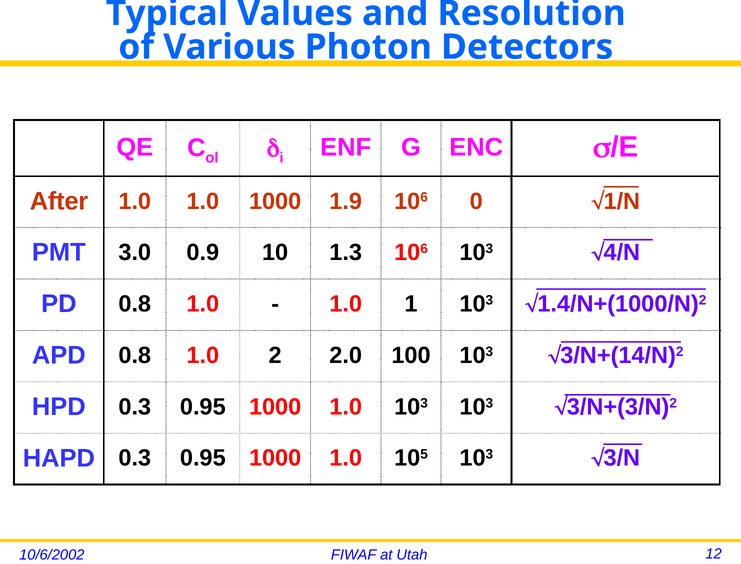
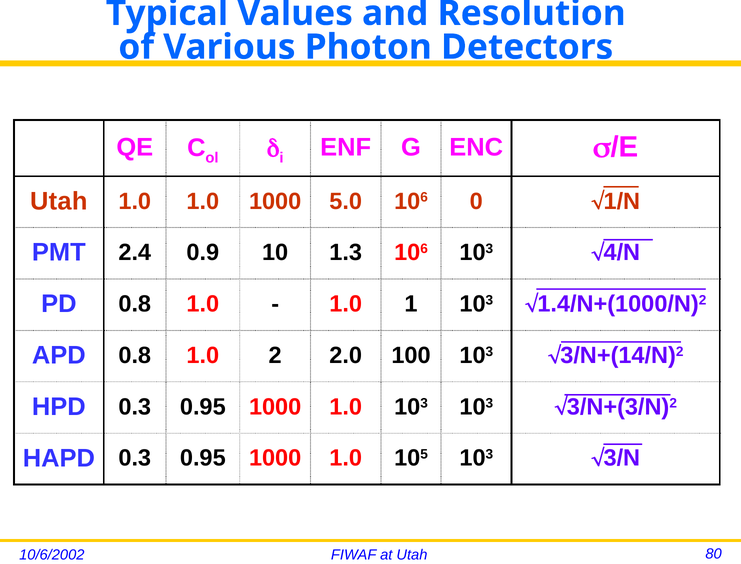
After at (59, 201): After -> Utah
1.9: 1.9 -> 5.0
3.0: 3.0 -> 2.4
12: 12 -> 80
